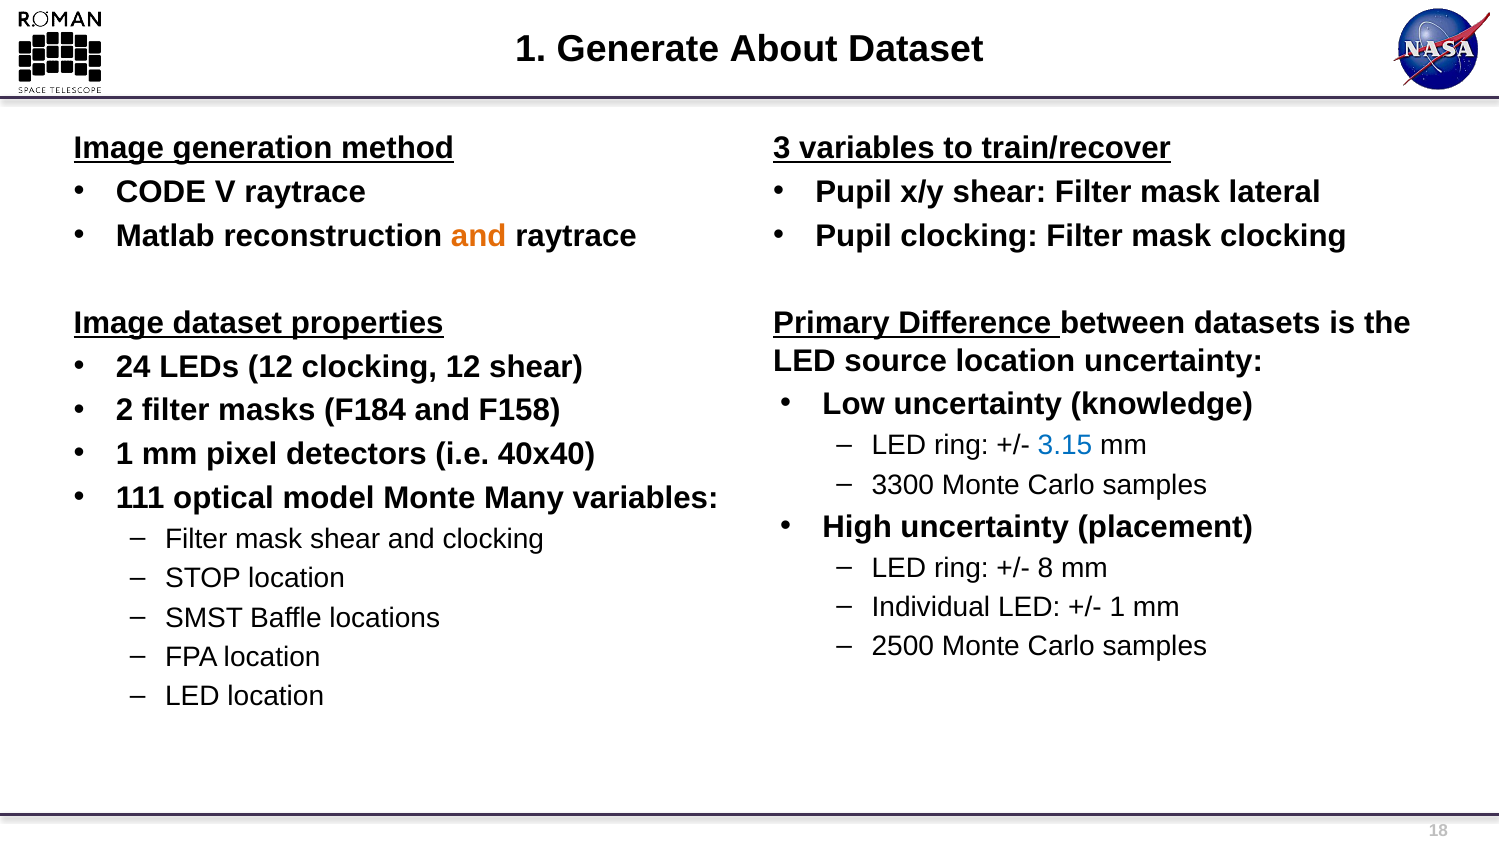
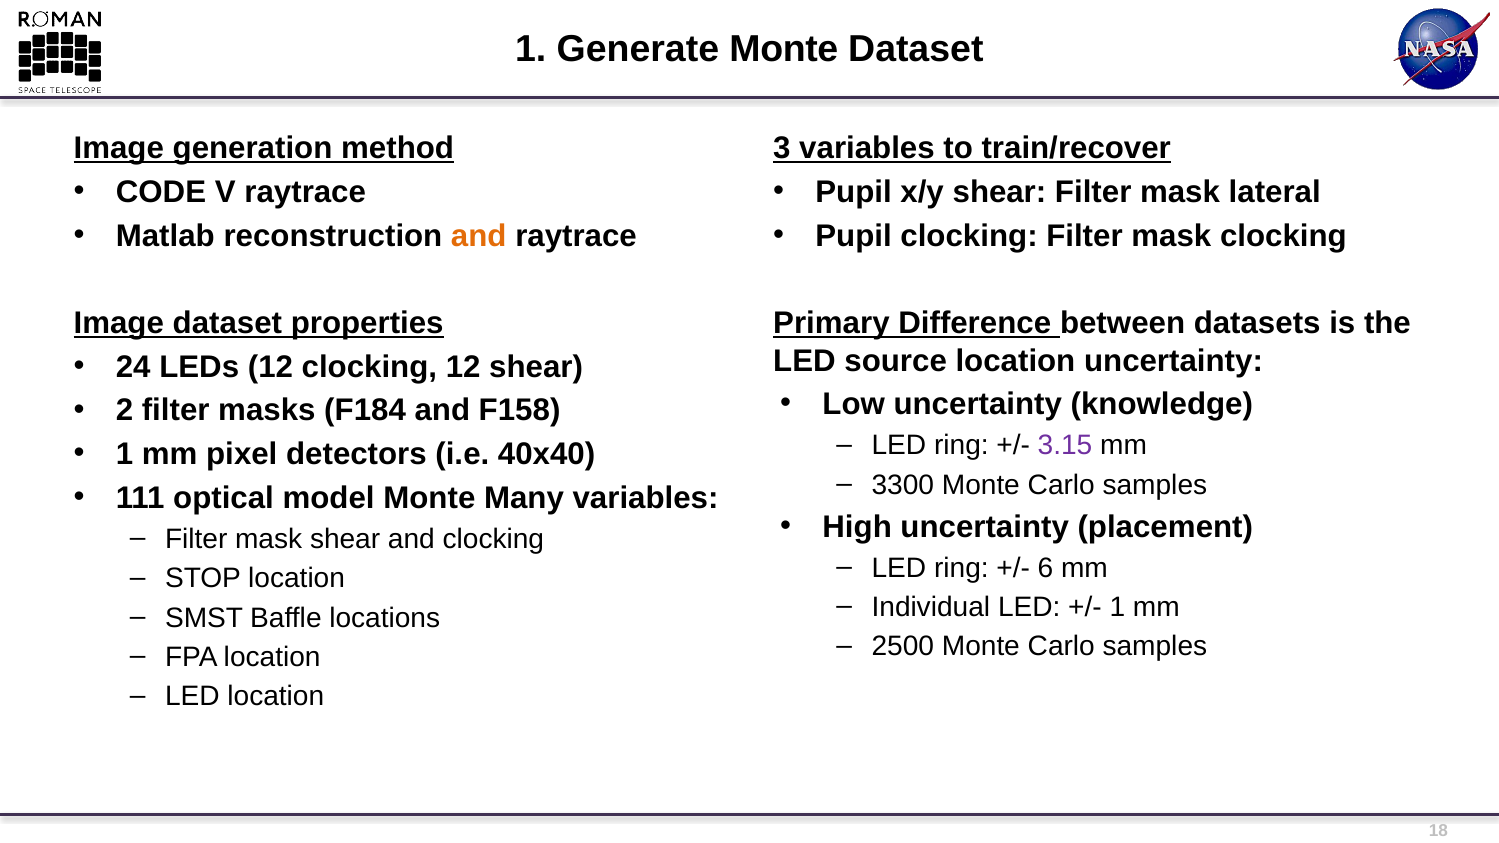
Generate About: About -> Monte
3.15 colour: blue -> purple
8: 8 -> 6
